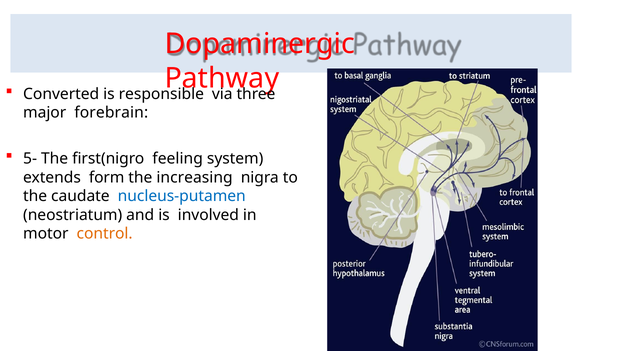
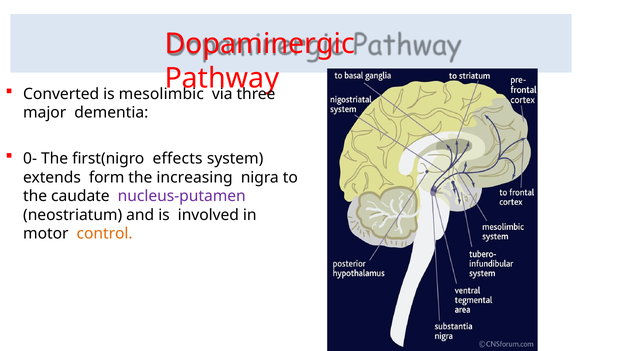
responsible: responsible -> mesolimbic
forebrain: forebrain -> dementia
5-: 5- -> 0-
feeling: feeling -> effects
nucleus-putamen colour: blue -> purple
